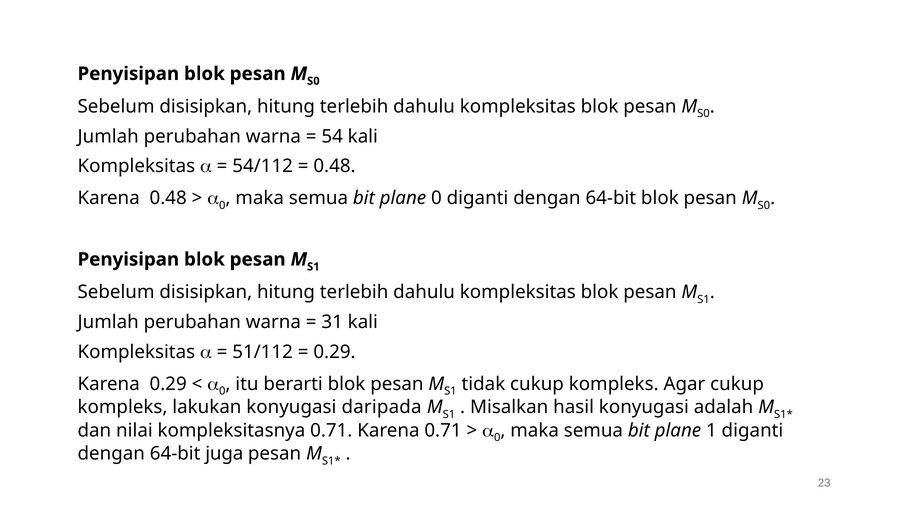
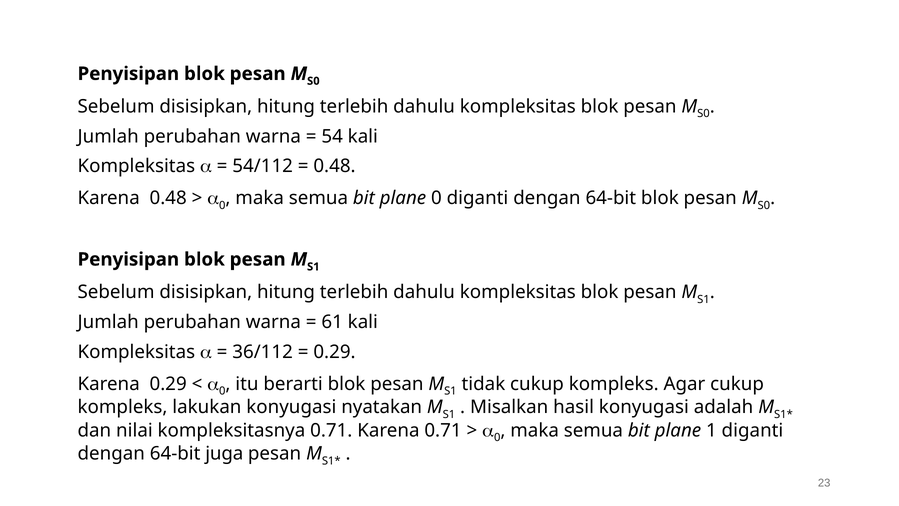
31: 31 -> 61
51/112: 51/112 -> 36/112
daripada: daripada -> nyatakan
